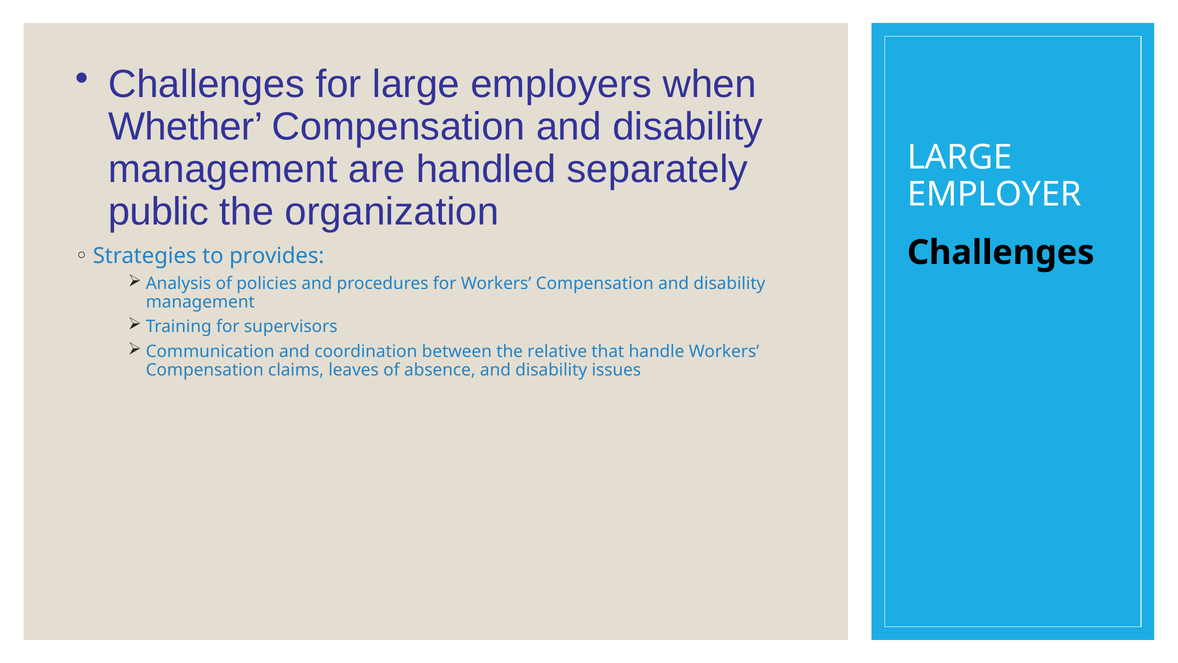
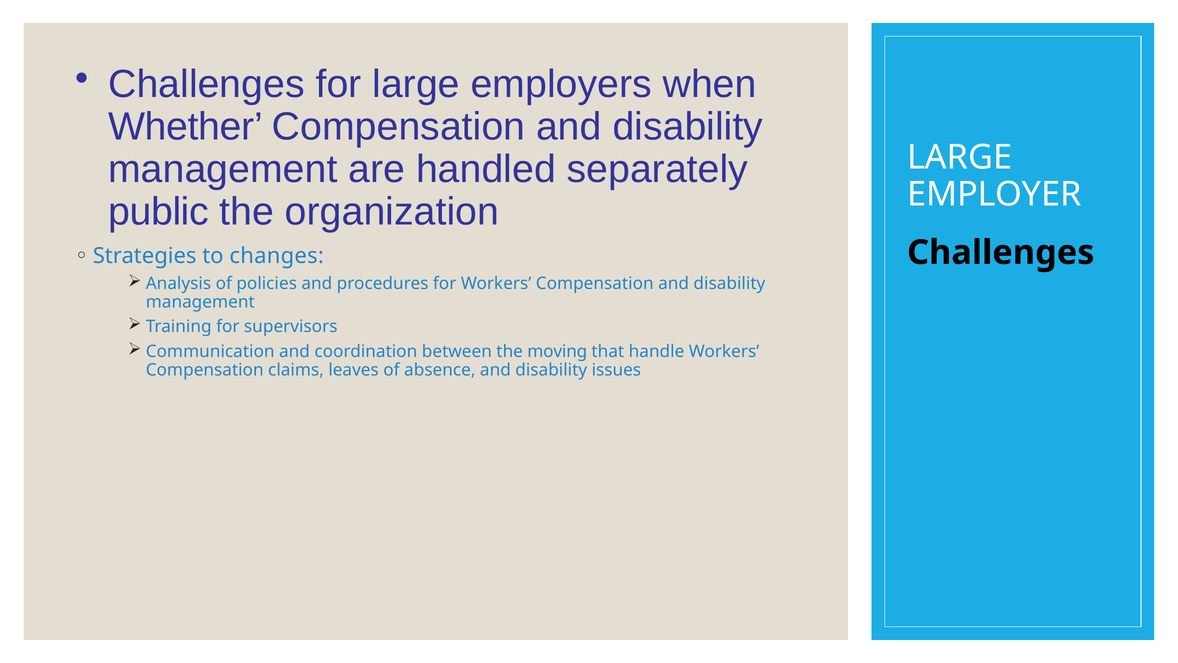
provides: provides -> changes
relative: relative -> moving
